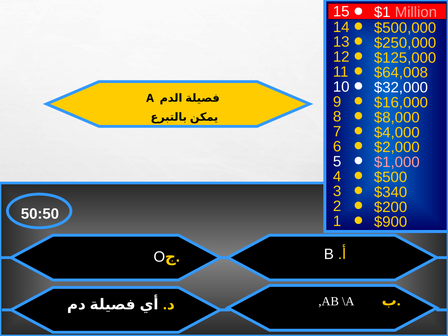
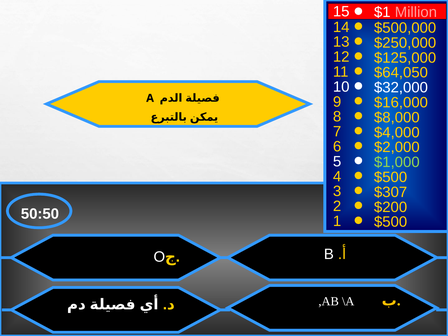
$64,008: $64,008 -> $64,050
$1,000 colour: pink -> light green
$340: $340 -> $307
$900 at (391, 222): $900 -> $500
